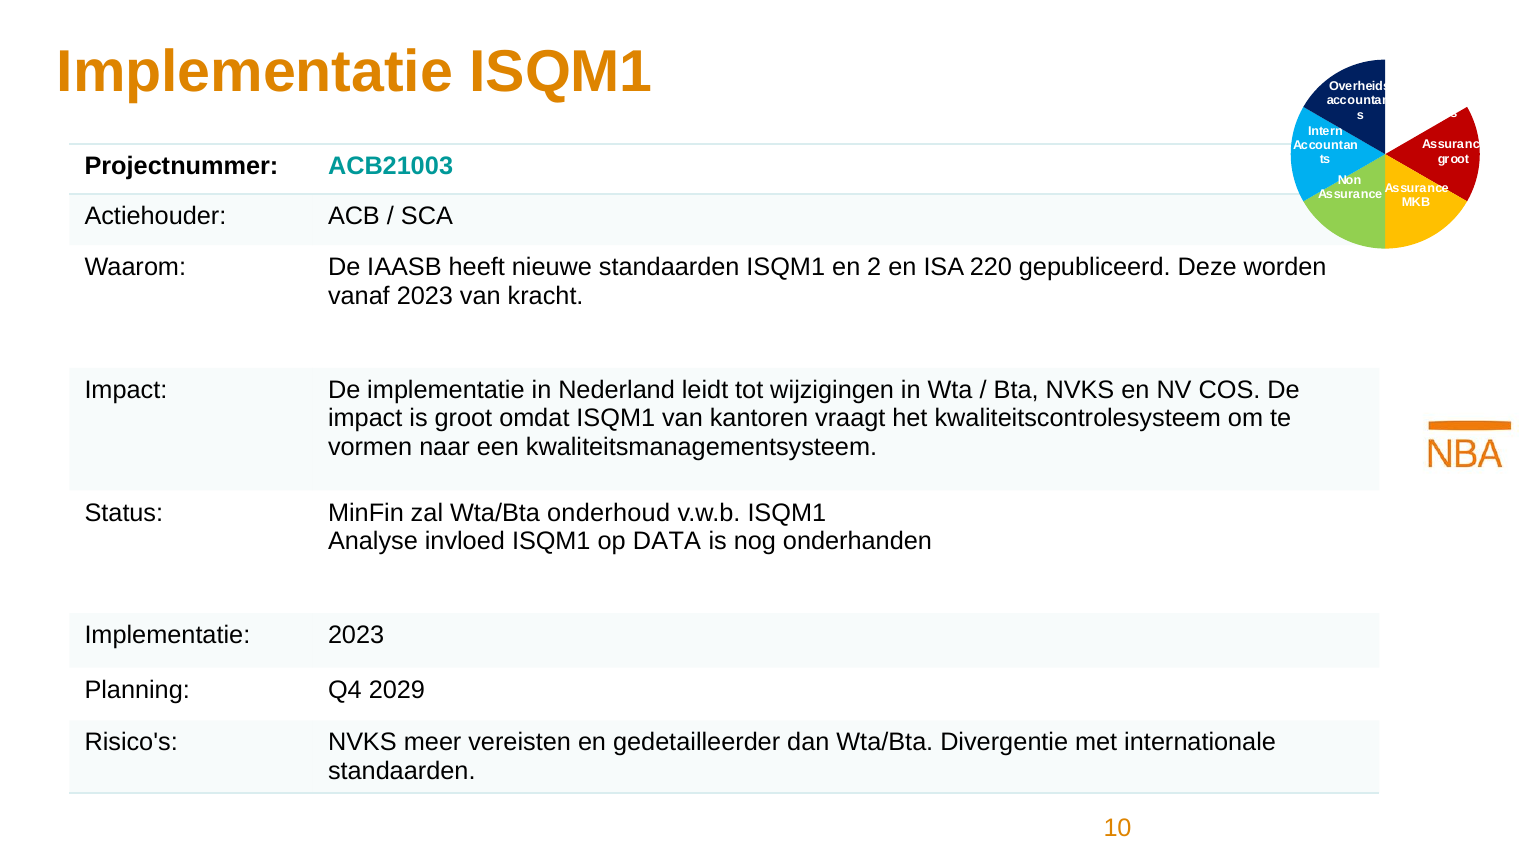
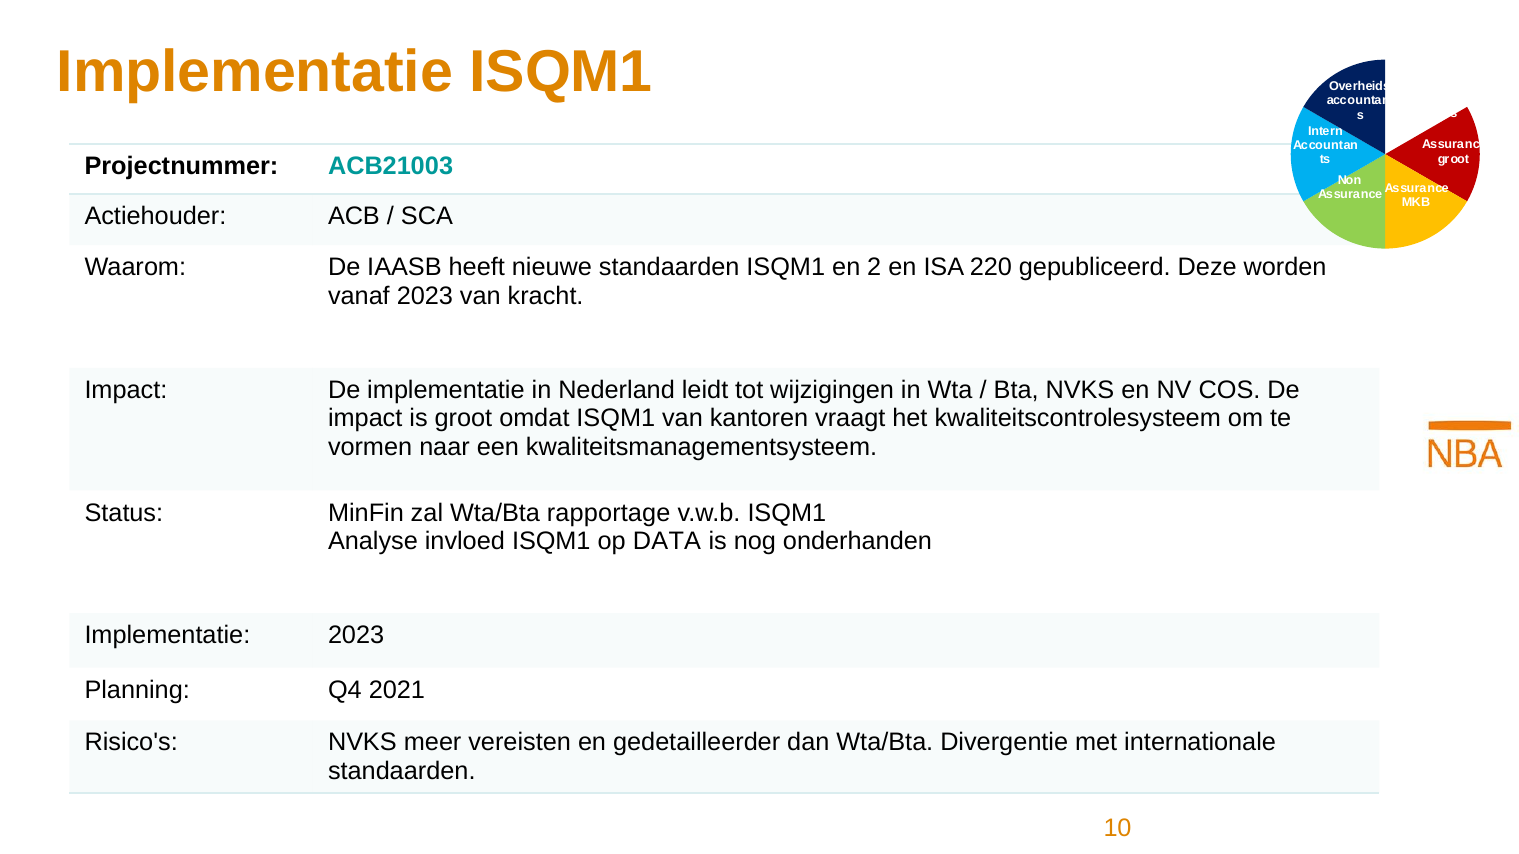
onderhoud: onderhoud -> rapportage
2029: 2029 -> 2021
